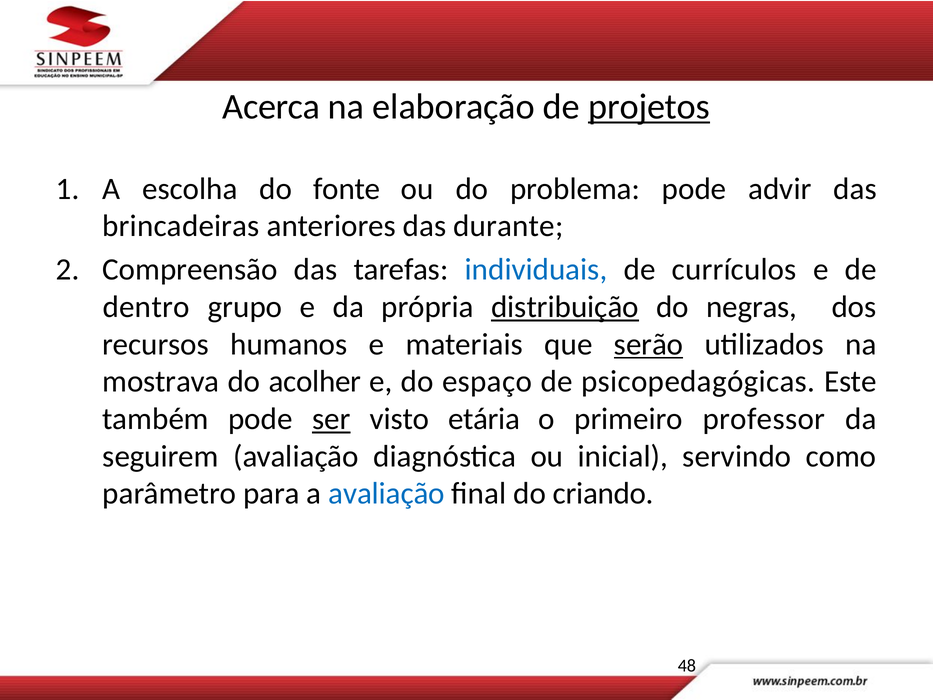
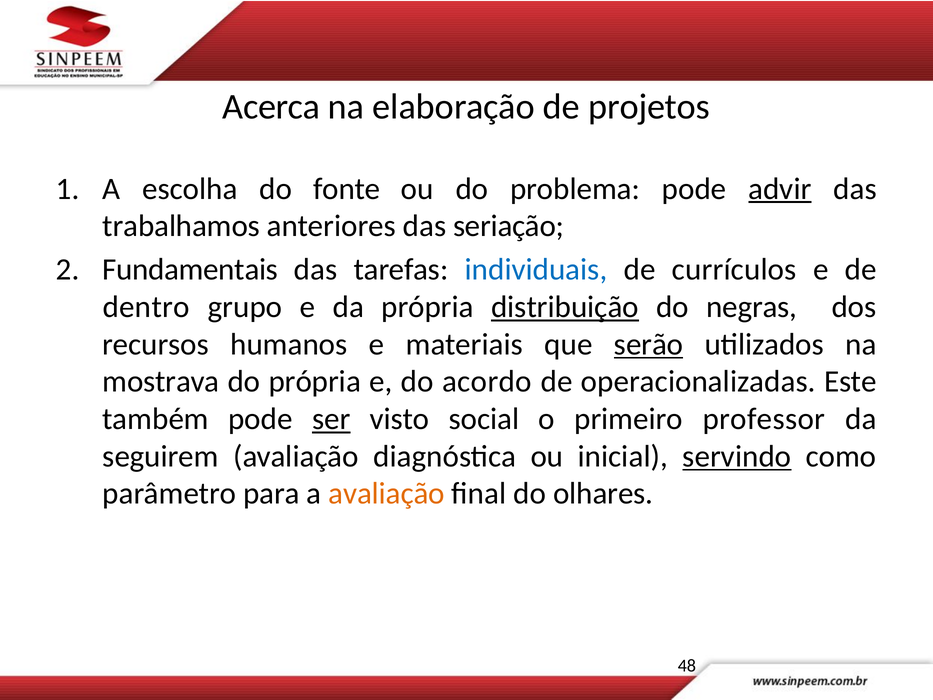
projetos underline: present -> none
advir underline: none -> present
brincadeiras: brincadeiras -> trabalhamos
durante: durante -> seriação
Compreensão: Compreensão -> Fundamentais
do acolher: acolher -> própria
espaço: espaço -> acordo
psicopedagógicas: psicopedagógicas -> operacionalizadas
etária: etária -> social
servindo underline: none -> present
avaliação at (387, 493) colour: blue -> orange
criando: criando -> olhares
